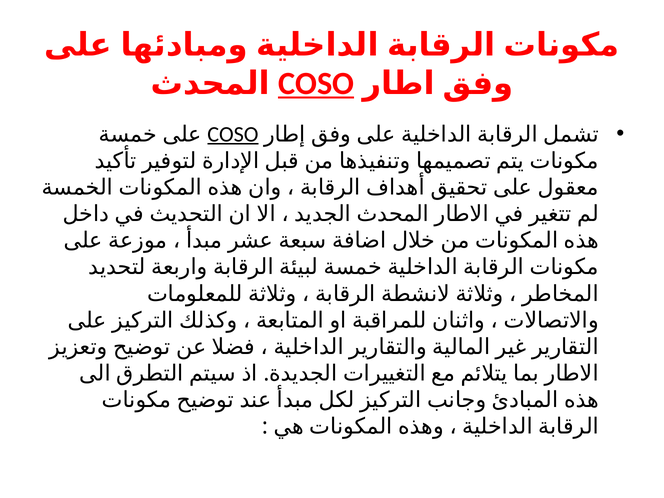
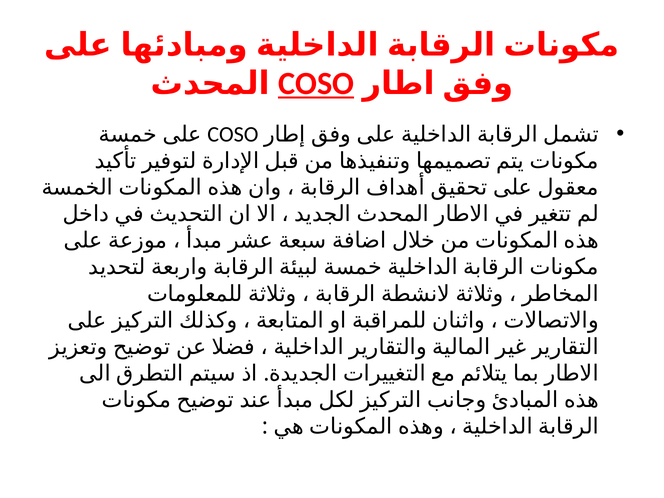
COSO at (233, 134) underline: present -> none
